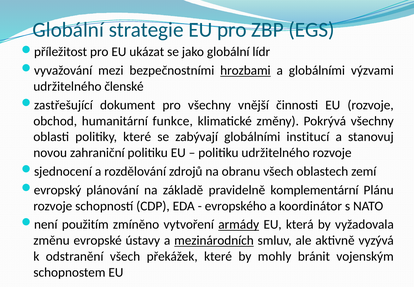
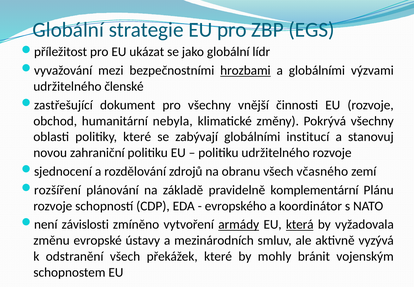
funkce: funkce -> nebyla
oblastech: oblastech -> včasného
evropský: evropský -> rozšíření
použitím: použitím -> závislosti
která underline: none -> present
mezinárodních underline: present -> none
